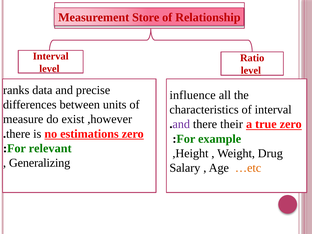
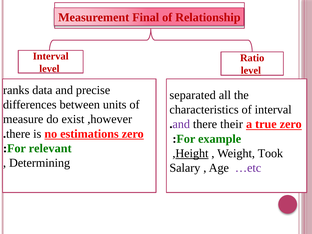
Store: Store -> Final
influence: influence -> separated
Height underline: none -> present
Drug: Drug -> Took
Generalizing: Generalizing -> Determining
…etc colour: orange -> purple
